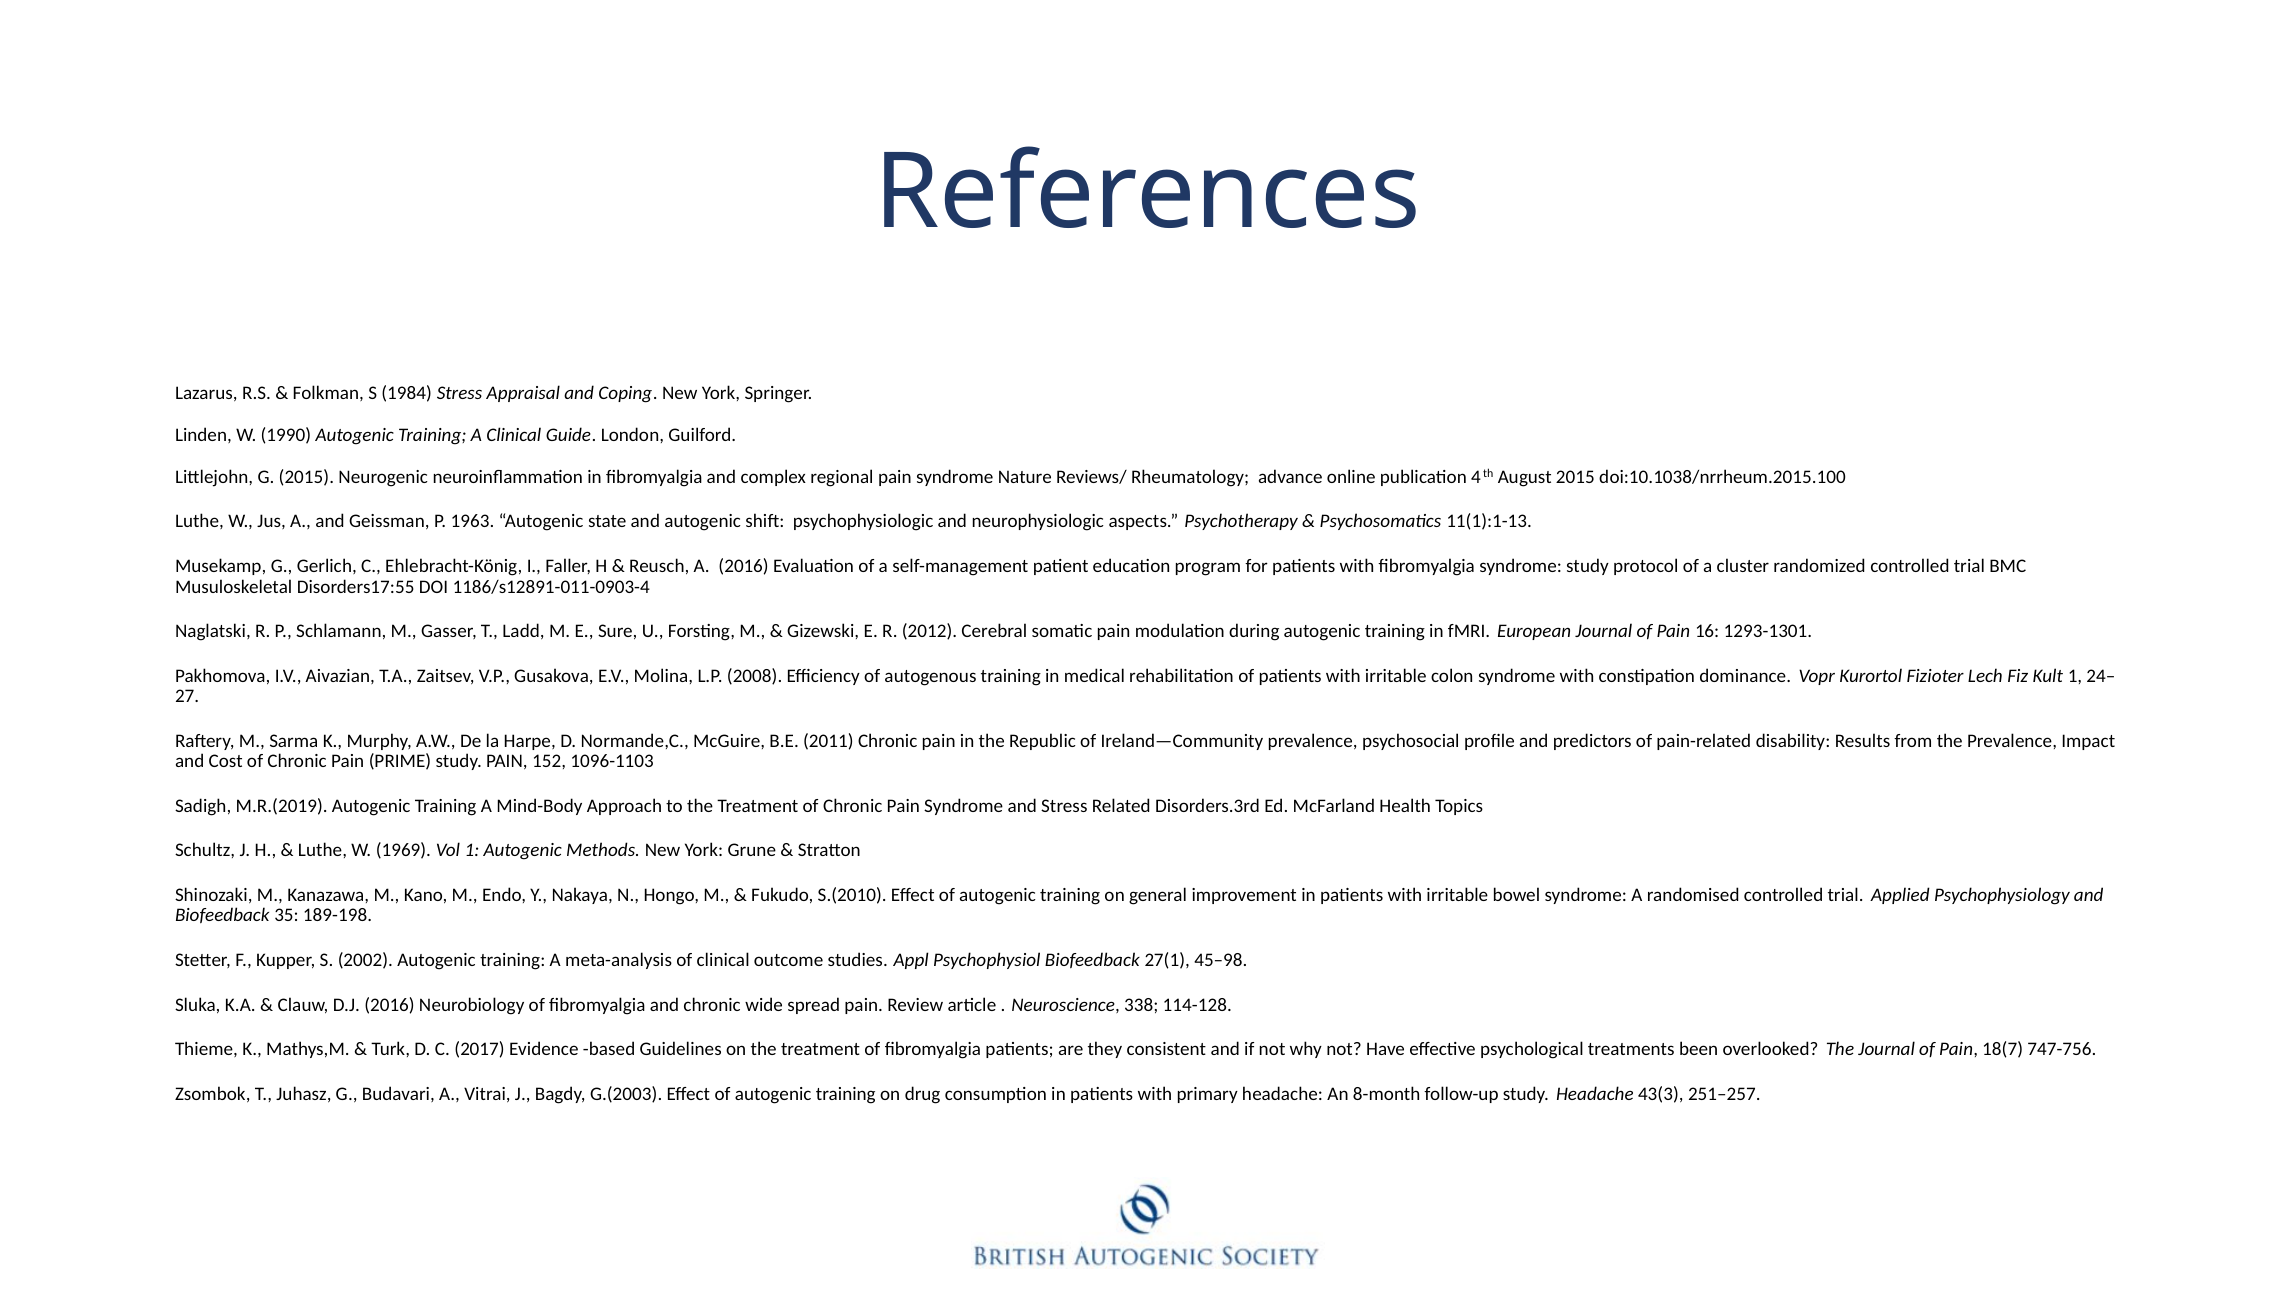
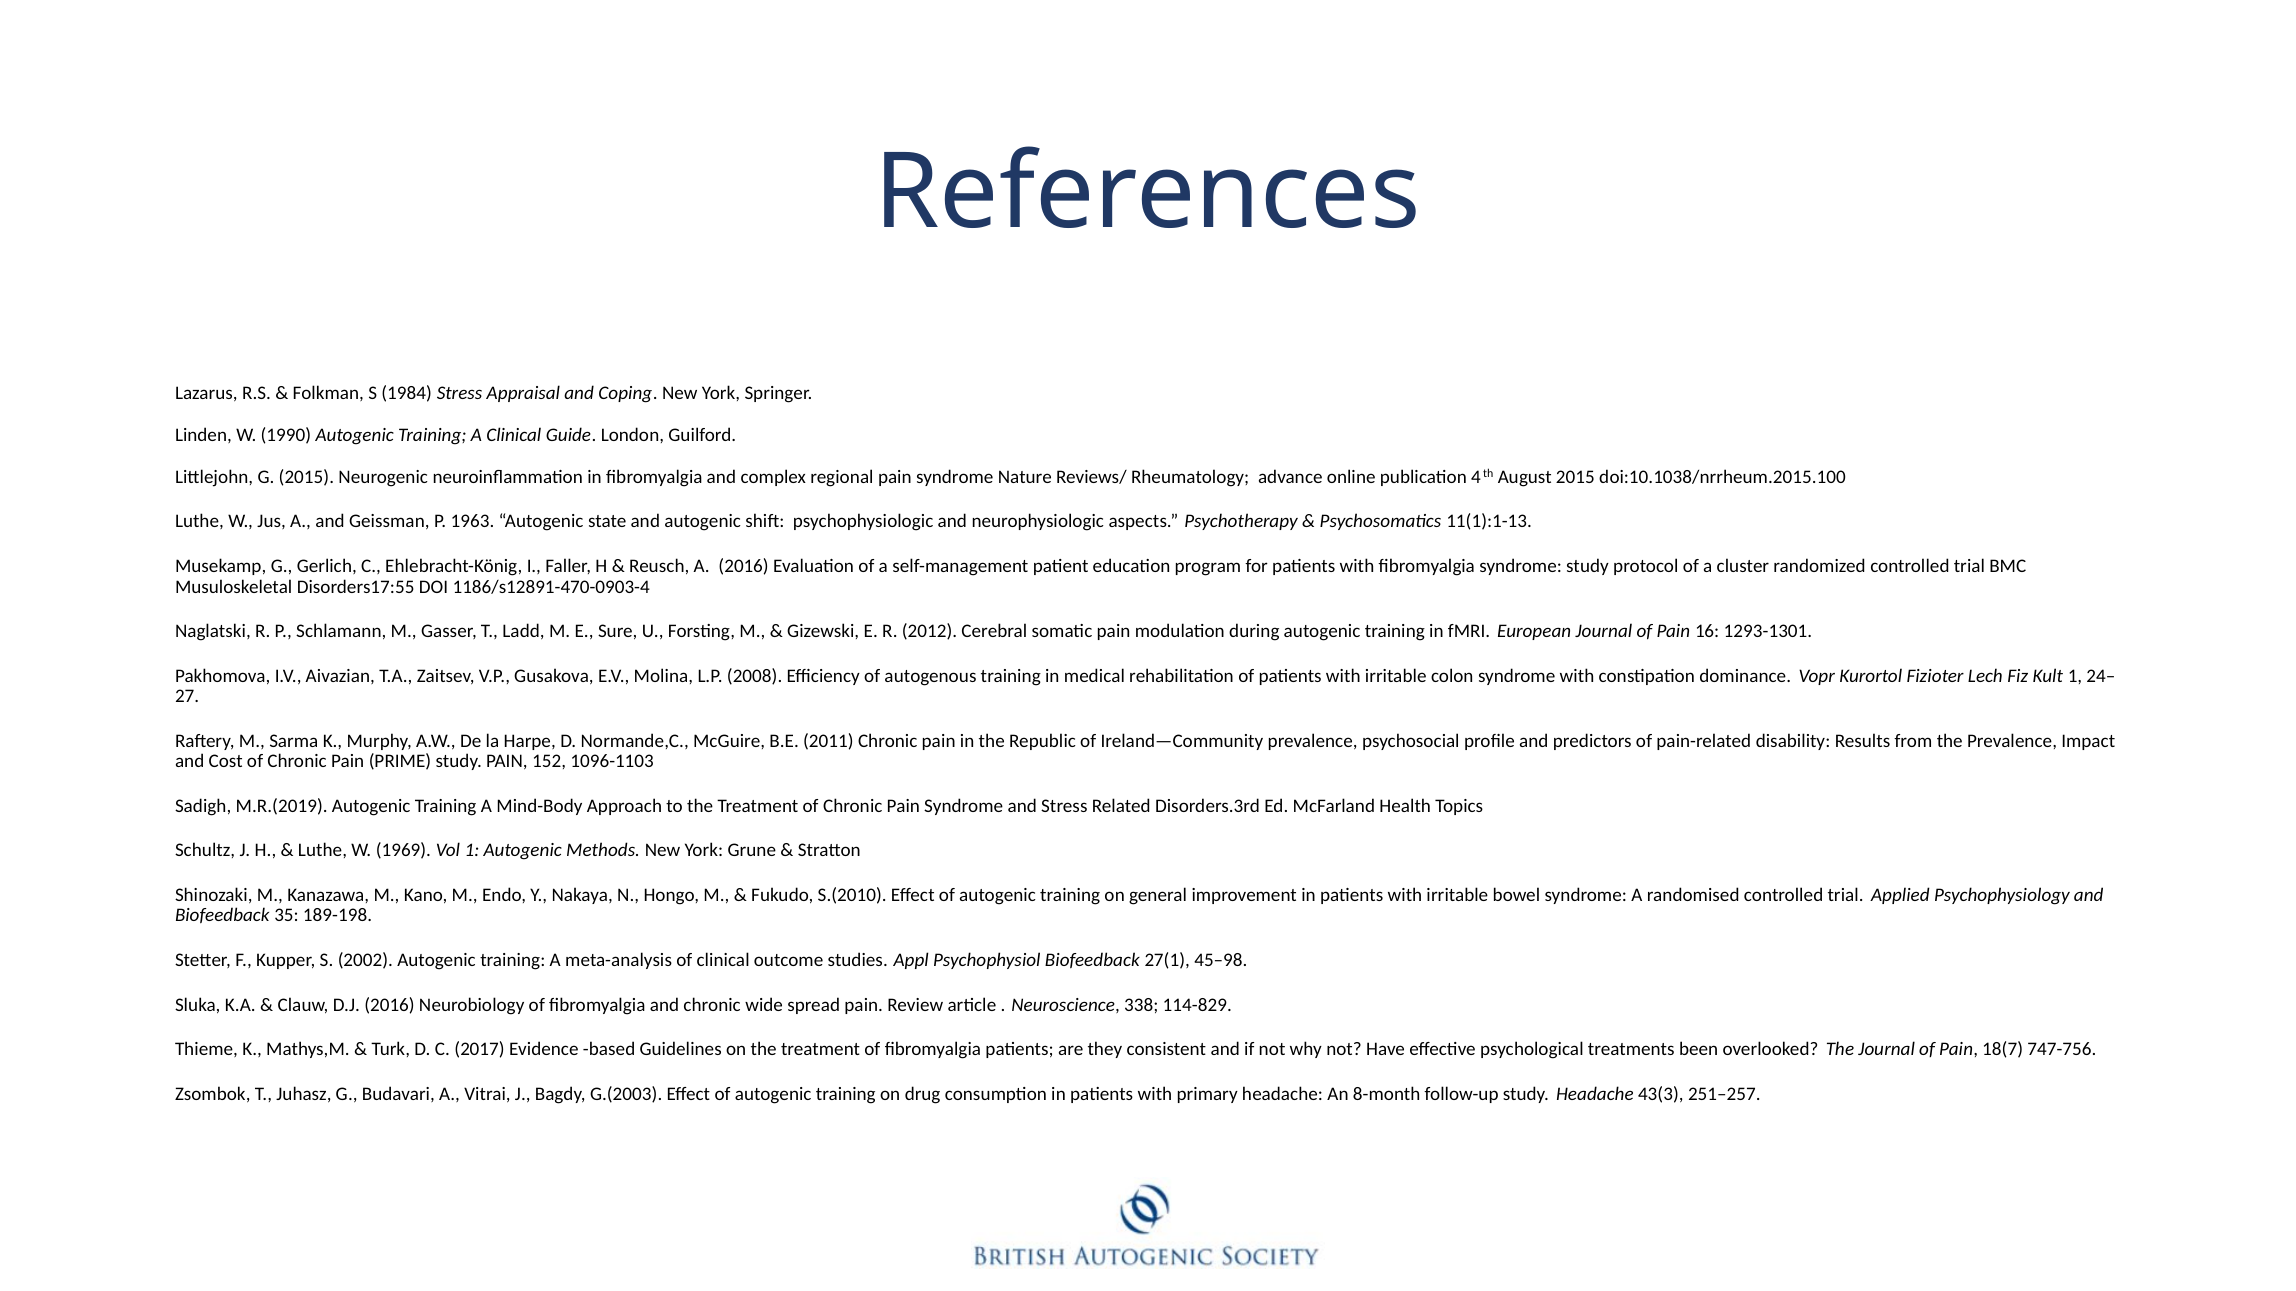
1186/s12891-011-0903-4: 1186/s12891-011-0903-4 -> 1186/s12891-470-0903-4
114-128: 114-128 -> 114-829
